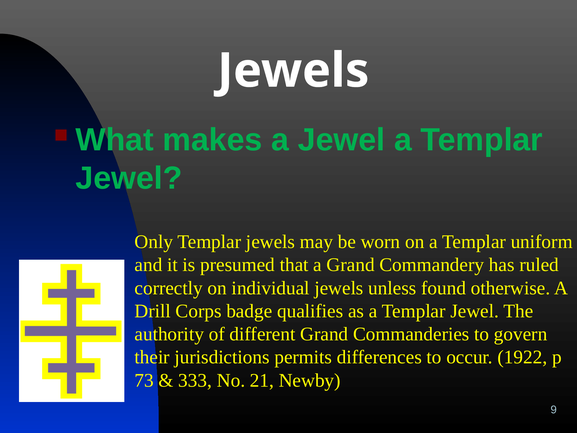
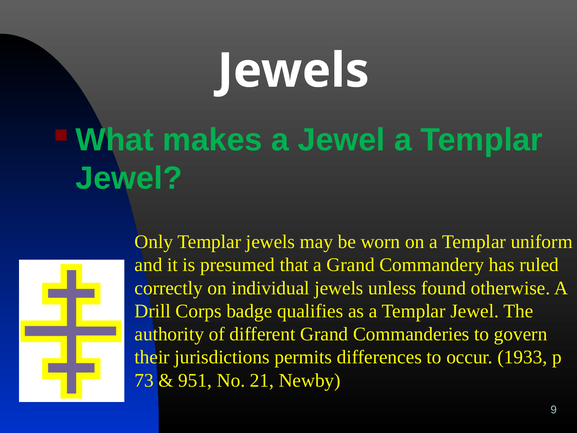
1922: 1922 -> 1933
333: 333 -> 951
